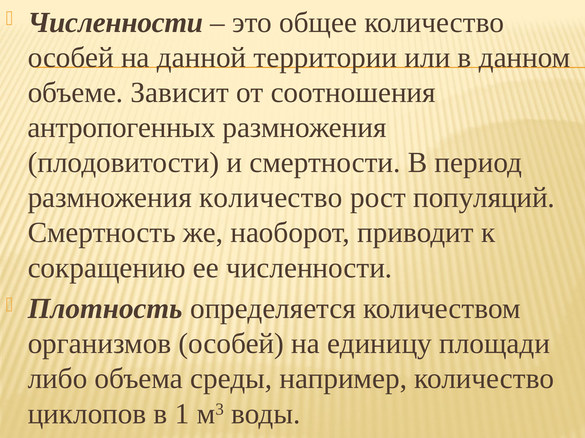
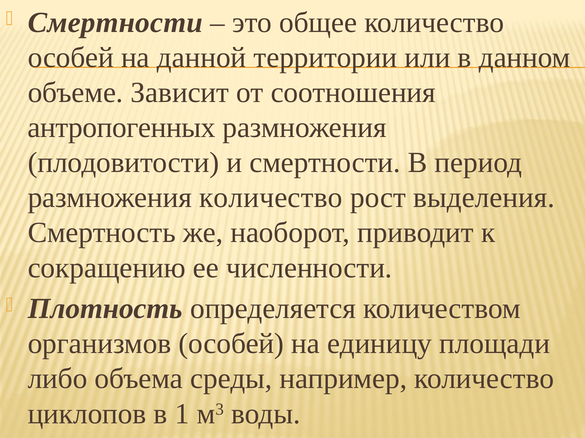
Численности at (115, 22): Численности -> Смертности
популяций: популяций -> выделения
